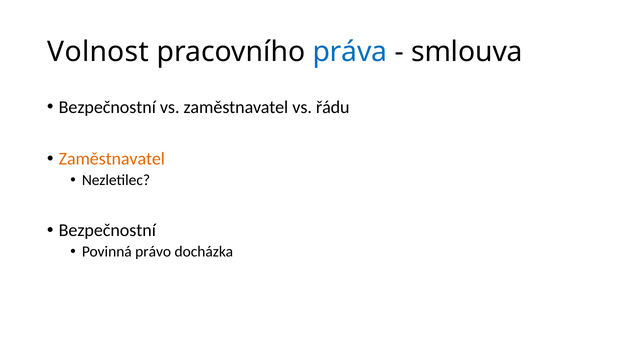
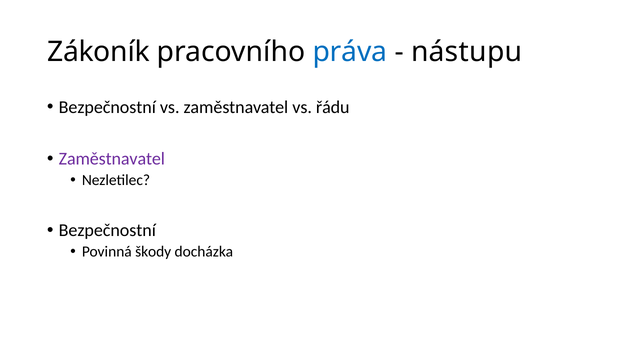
Volnost: Volnost -> Zákoník
smlouva: smlouva -> nástupu
Zaměstnavatel at (112, 159) colour: orange -> purple
právo: právo -> škody
